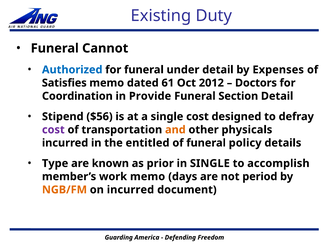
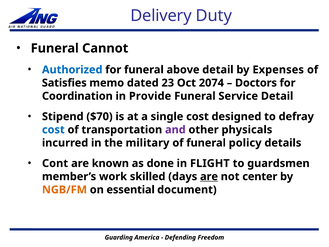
Existing: Existing -> Delivery
under: under -> above
61: 61 -> 23
2012: 2012 -> 2074
Section: Section -> Service
$56: $56 -> $70
cost at (53, 130) colour: purple -> blue
and colour: orange -> purple
entitled: entitled -> military
Type: Type -> Cont
prior: prior -> done
in SINGLE: SINGLE -> FLIGHT
accomplish: accomplish -> guardsmen
work memo: memo -> skilled
are at (209, 176) underline: none -> present
period: period -> center
on incurred: incurred -> essential
